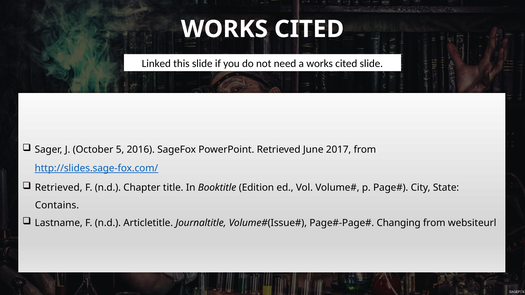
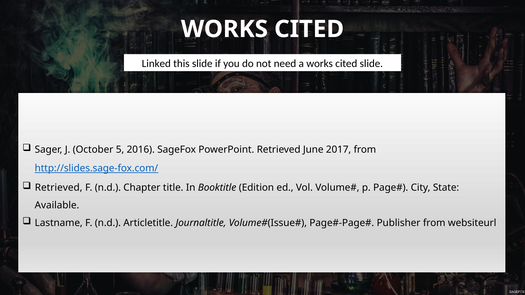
Contains: Contains -> Available
Changing: Changing -> Publisher
